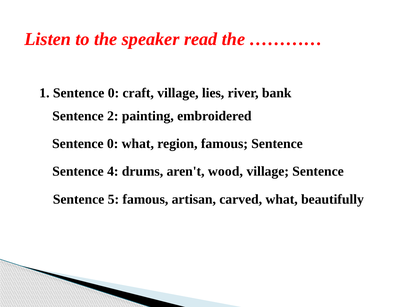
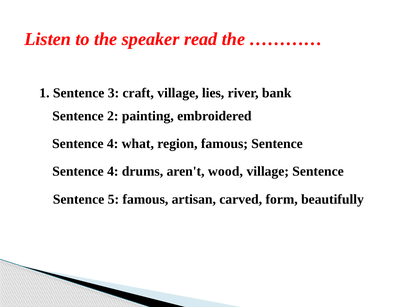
1 Sentence 0: 0 -> 3
0 at (113, 144): 0 -> 4
carved what: what -> form
